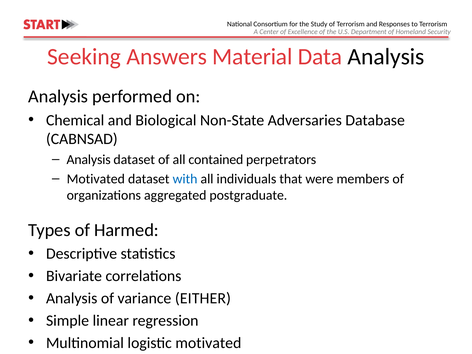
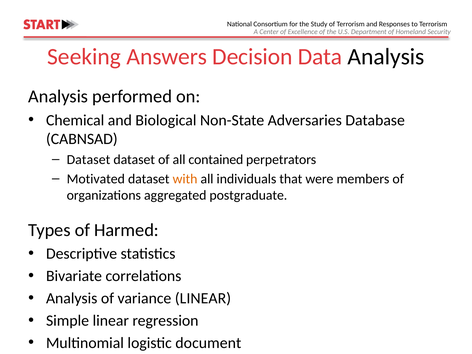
Material: Material -> Decision
Analysis at (89, 159): Analysis -> Dataset
with colour: blue -> orange
variance EITHER: EITHER -> LINEAR
logistic motivated: motivated -> document
